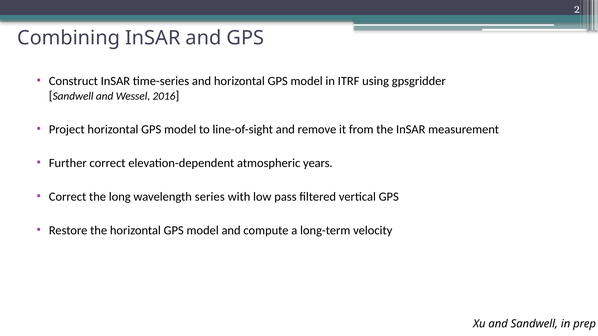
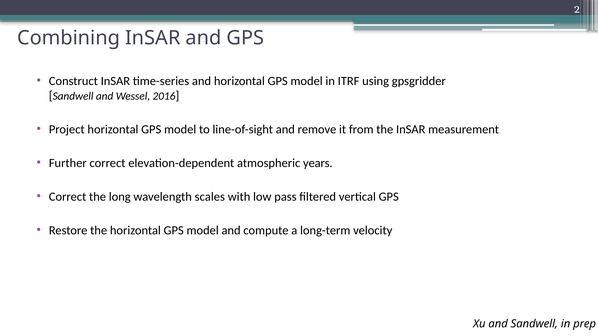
series: series -> scales
